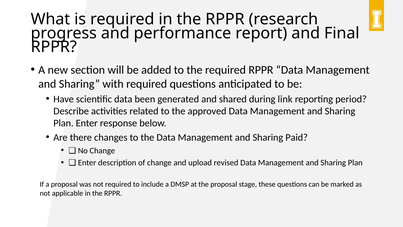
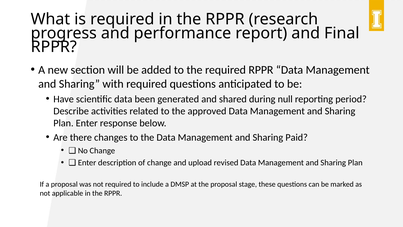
link: link -> null
